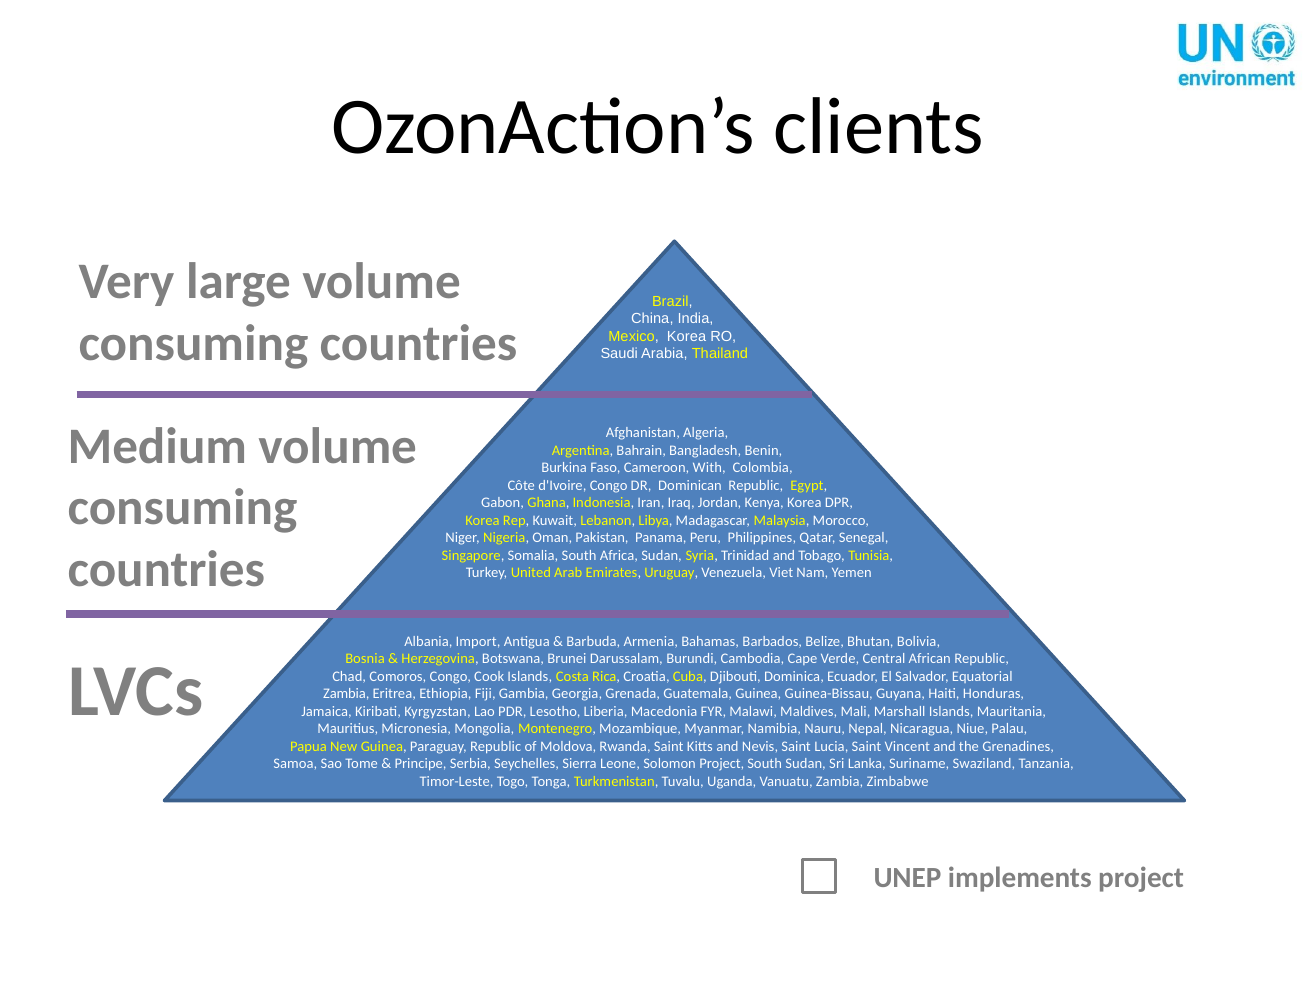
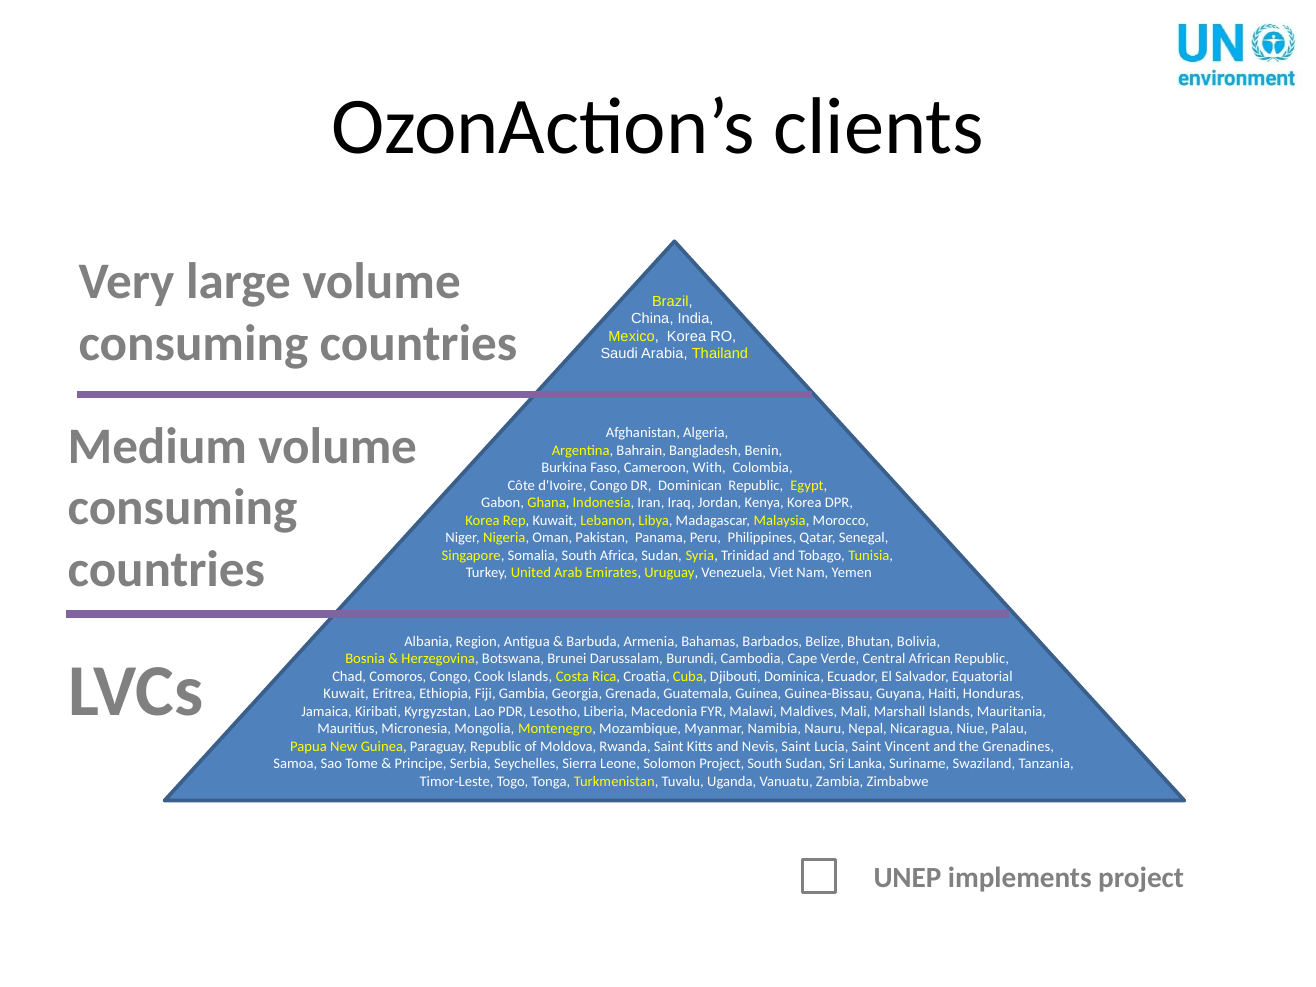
Import: Import -> Region
Zambia at (346, 694): Zambia -> Kuwait
